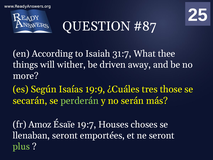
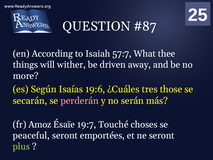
31:7: 31:7 -> 57:7
19:9: 19:9 -> 19:6
perderán colour: light green -> pink
Houses: Houses -> Touché
llenaban: llenaban -> peaceful
